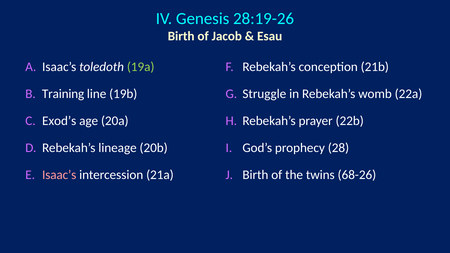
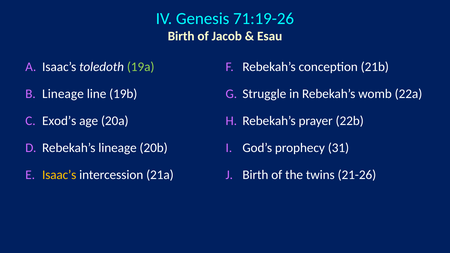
28:19-26: 28:19-26 -> 71:19-26
Training at (63, 94): Training -> Lineage
28: 28 -> 31
Isaac’s at (59, 175) colour: pink -> yellow
68-26: 68-26 -> 21-26
